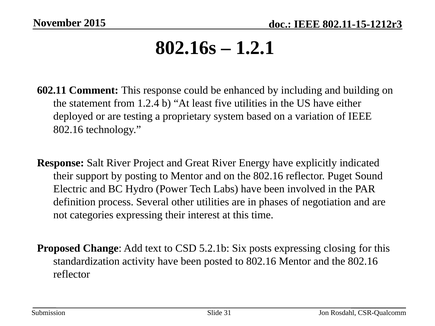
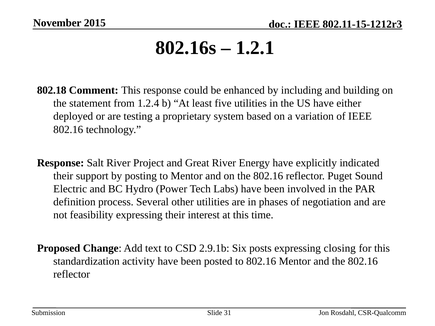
602.11: 602.11 -> 802.18
categories: categories -> feasibility
5.2.1b: 5.2.1b -> 2.9.1b
